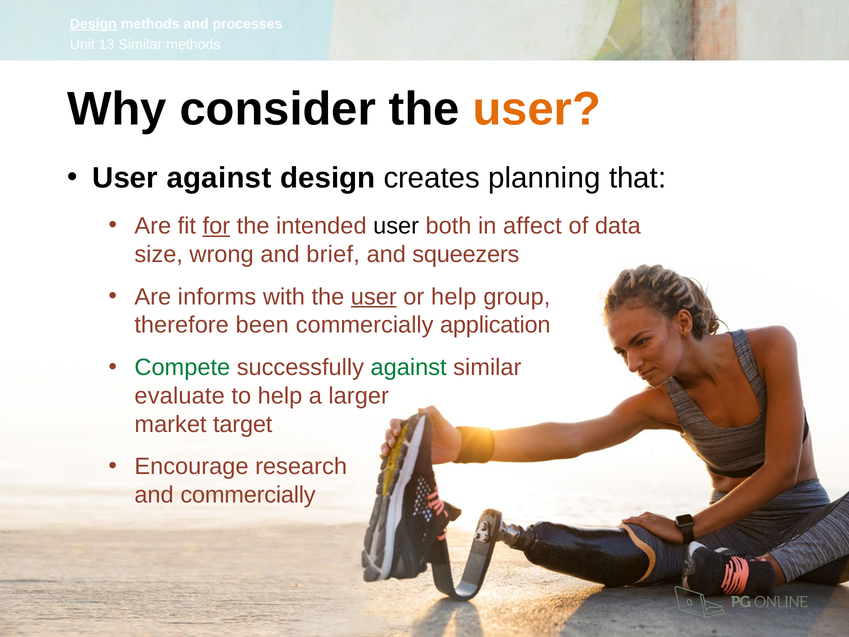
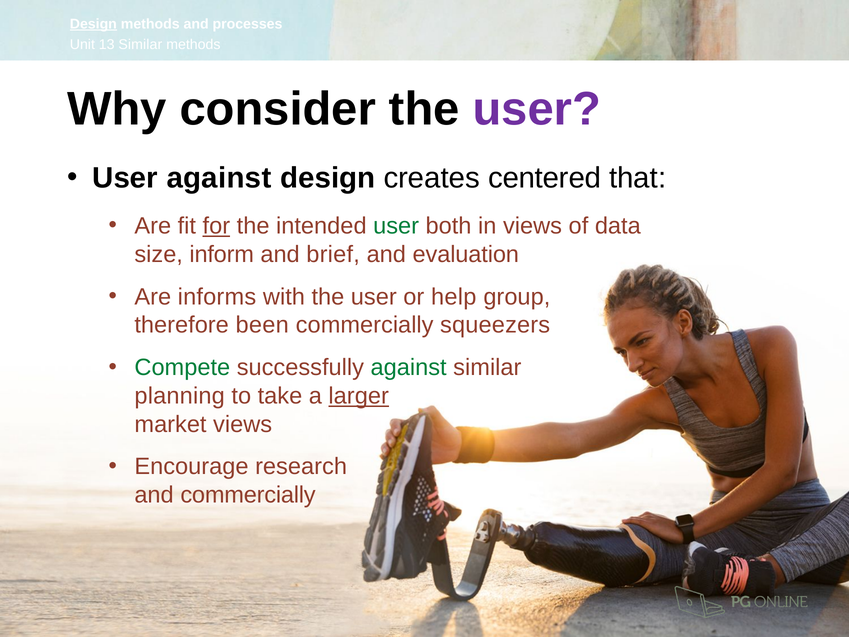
user at (537, 109) colour: orange -> purple
planning: planning -> centered
user at (396, 226) colour: black -> green
in affect: affect -> views
wrong: wrong -> inform
squeezers: squeezers -> evaluation
user at (374, 297) underline: present -> none
application: application -> squeezers
evaluate: evaluate -> planning
to help: help -> take
larger underline: none -> present
market target: target -> views
